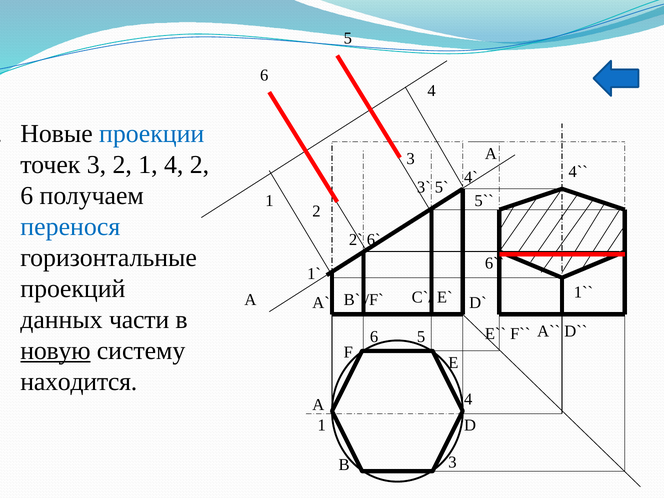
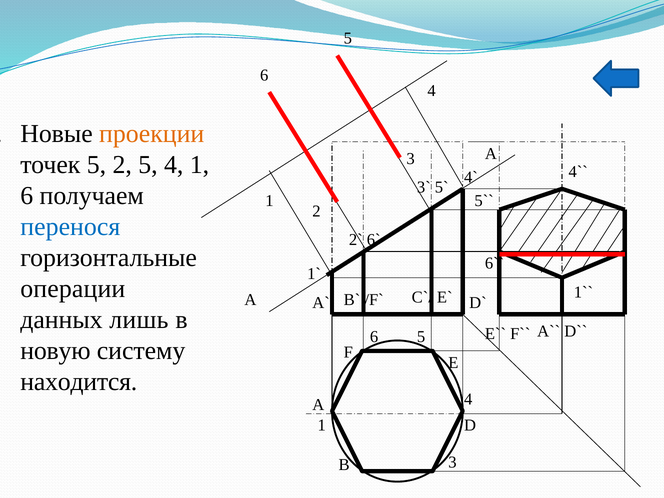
проекции colour: blue -> orange
точек 3: 3 -> 5
2 1: 1 -> 5
4 2: 2 -> 1
проекций: проекций -> операции
части: части -> лишь
новую underline: present -> none
